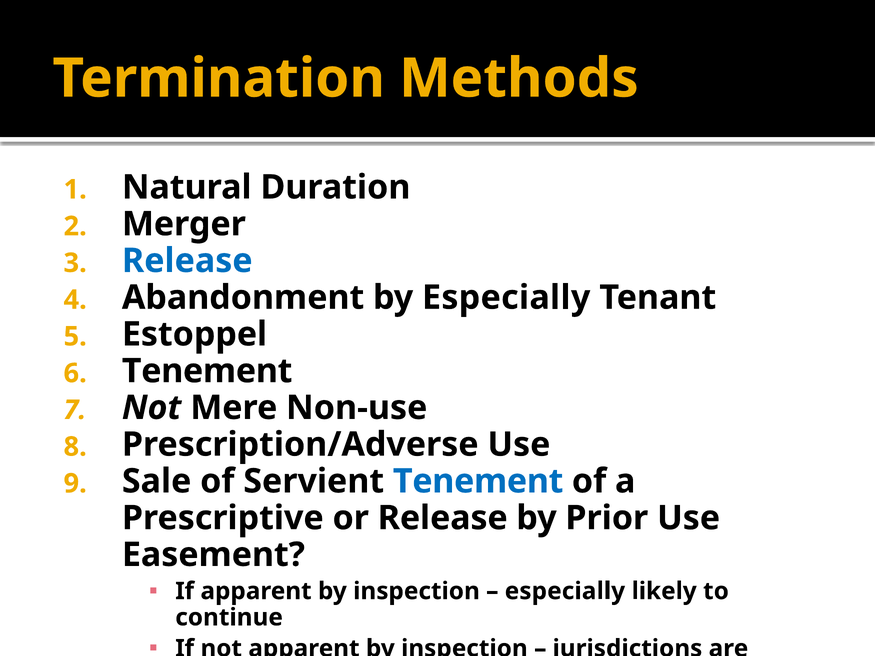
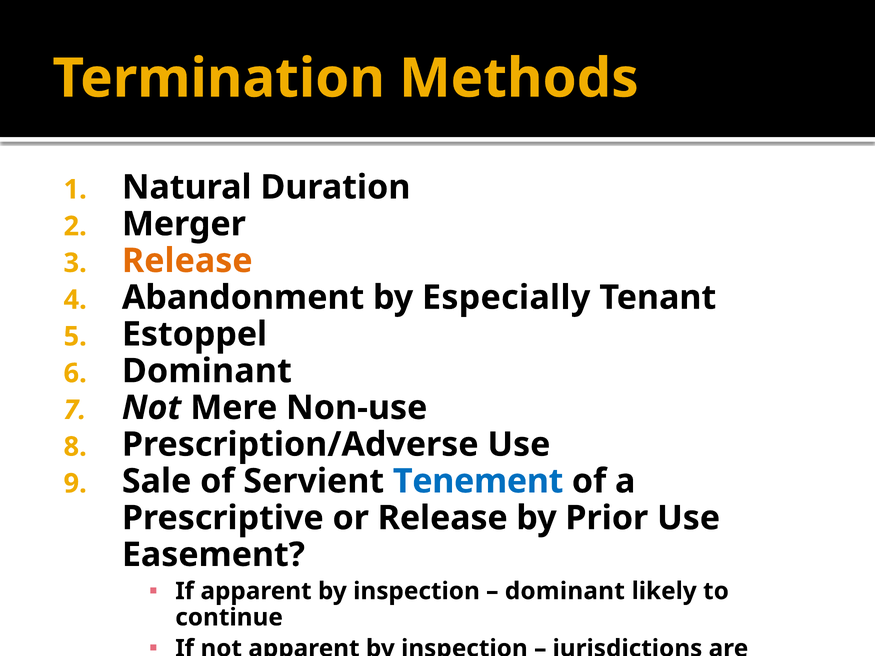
Release at (187, 261) colour: blue -> orange
Tenement at (207, 371): Tenement -> Dominant
especially at (565, 591): especially -> dominant
